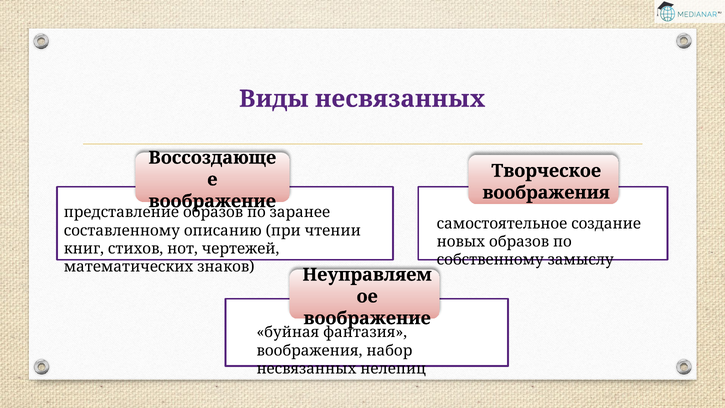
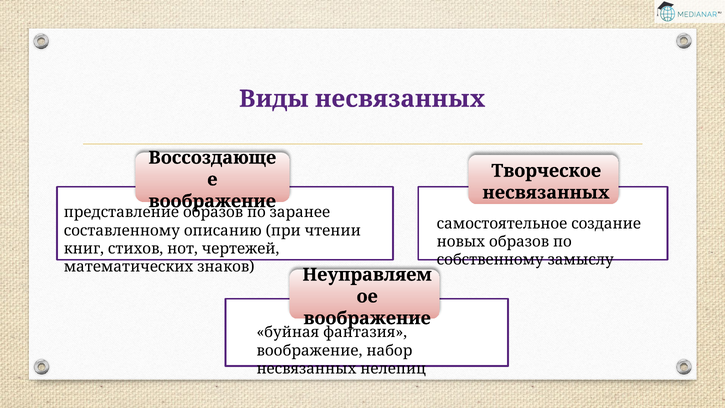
воображения at (546, 193): воображения -> несвязанных
воображения at (309, 350): воображения -> воображение
